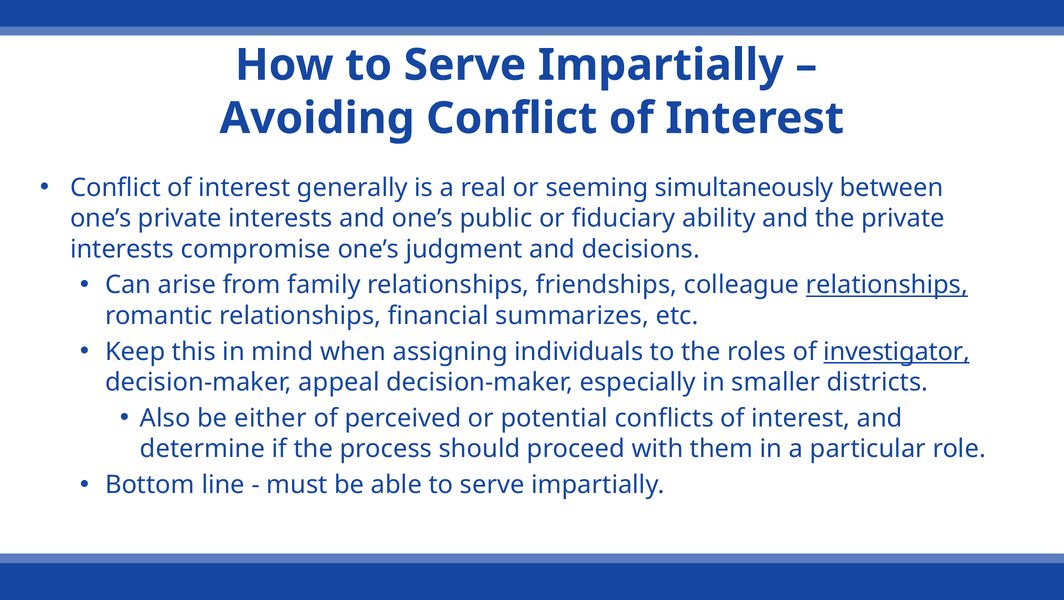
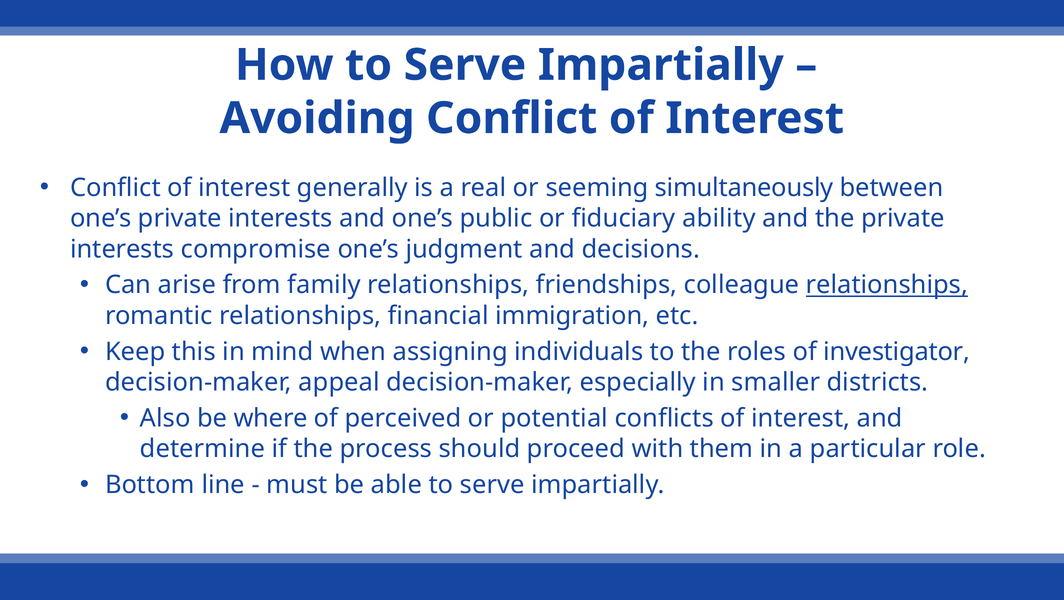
summarizes: summarizes -> immigration
investigator underline: present -> none
either: either -> where
